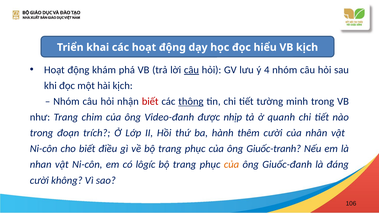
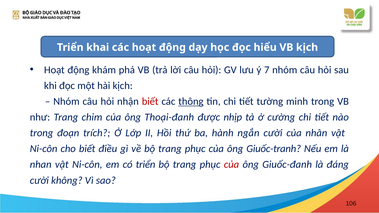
câu at (191, 70) underline: present -> none
4: 4 -> 7
Video-đanh: Video-đanh -> Thoại-đanh
quanh: quanh -> cường
thêm: thêm -> ngắn
có lôgíc: lôgíc -> triển
của at (231, 165) colour: orange -> red
